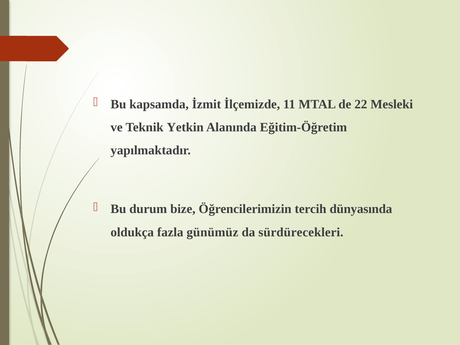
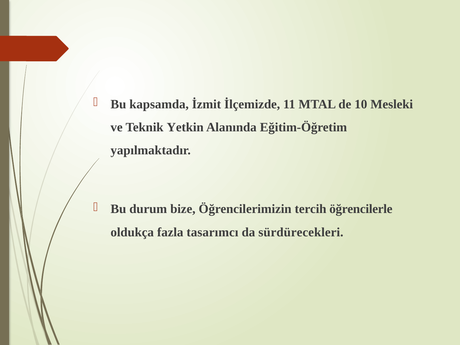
22: 22 -> 10
dünyasında: dünyasında -> öğrencilerle
günümüz: günümüz -> tasarımcı
